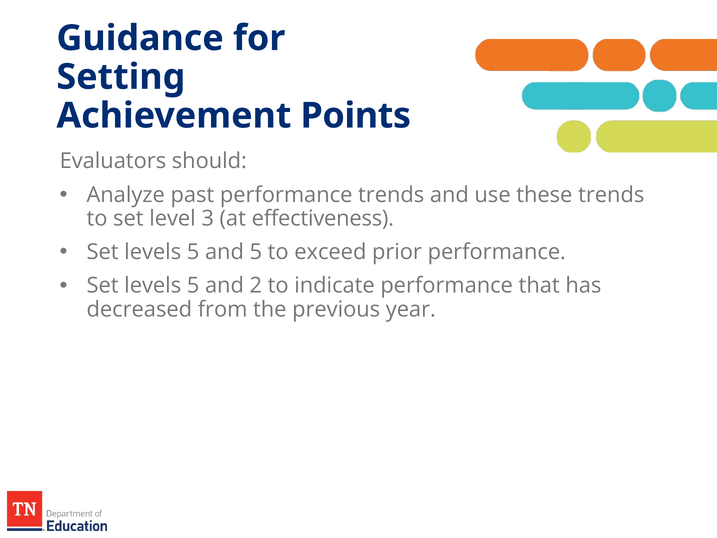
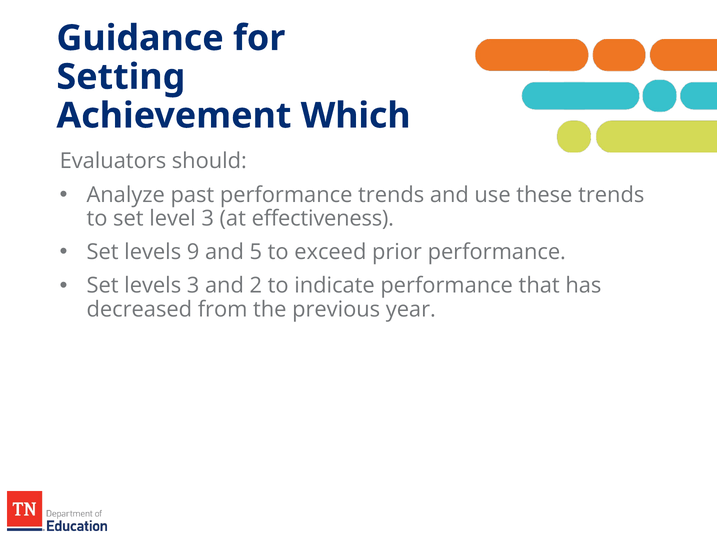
Points: Points -> Which
5 at (193, 252): 5 -> 9
5 at (193, 286): 5 -> 3
